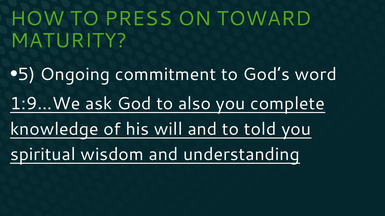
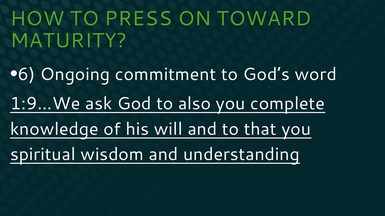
5: 5 -> 6
told: told -> that
